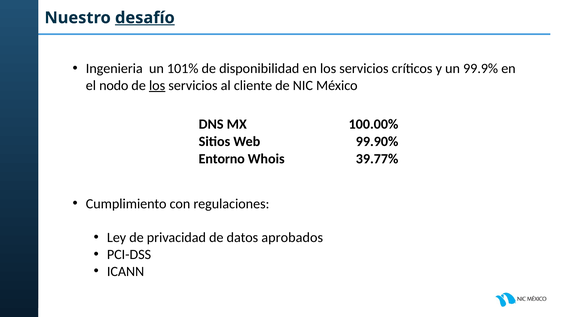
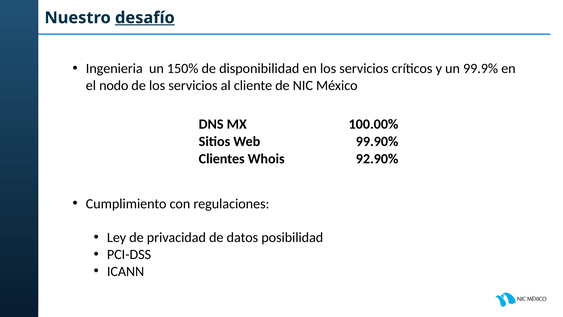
101%: 101% -> 150%
los at (157, 85) underline: present -> none
Entorno: Entorno -> Clientes
39.77%: 39.77% -> 92.90%
aprobados: aprobados -> posibilidad
